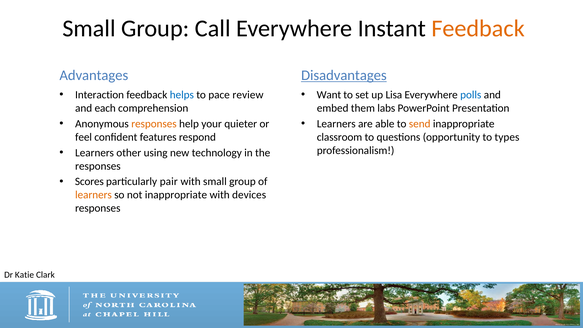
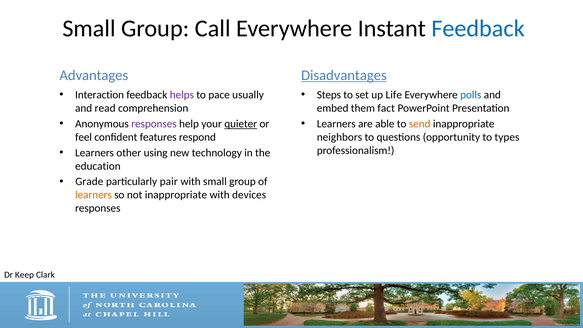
Feedback at (478, 29) colour: orange -> blue
helps colour: blue -> purple
review: review -> usually
Want: Want -> Steps
Lisa: Lisa -> Life
each: each -> read
labs: labs -> fact
responses at (154, 124) colour: orange -> purple
quieter underline: none -> present
classroom: classroom -> neighbors
responses at (98, 166): responses -> education
Scores: Scores -> Grade
Katie: Katie -> Keep
